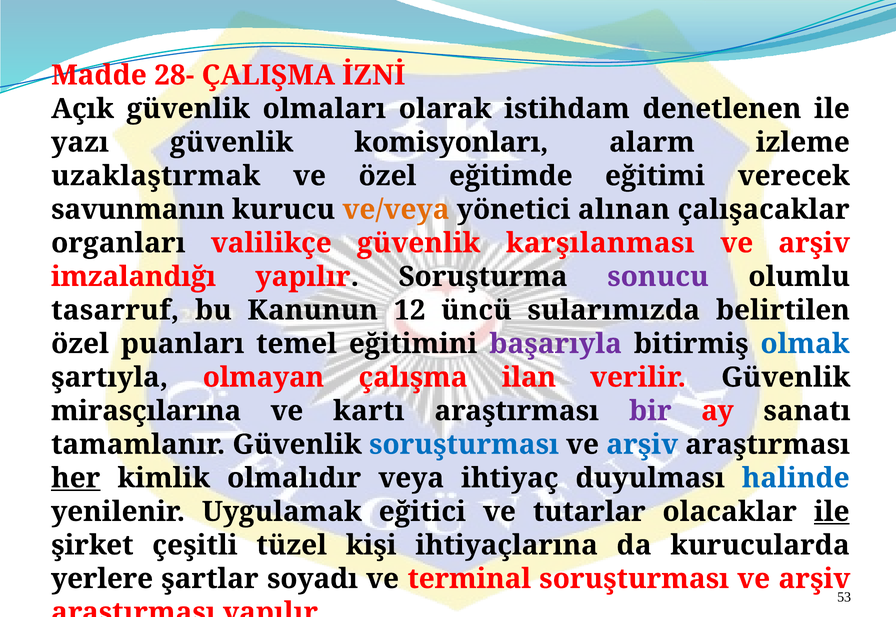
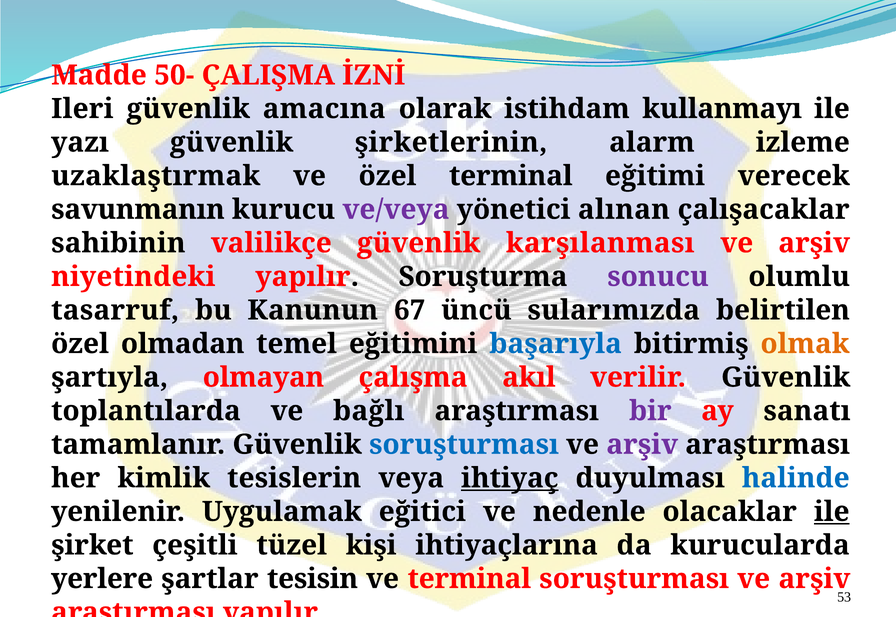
28-: 28- -> 50-
Açık: Açık -> Ileri
olmaları: olmaları -> amacına
denetlenen: denetlenen -> kullanmayı
komisyonları: komisyonları -> şirketlerinin
özel eğitimde: eğitimde -> terminal
ve/veya colour: orange -> purple
organları: organları -> sahibinin
imzalandığı: imzalandığı -> niyetindeki
12: 12 -> 67
puanları: puanları -> olmadan
başarıyla colour: purple -> blue
olmak colour: blue -> orange
ilan: ilan -> akıl
mirasçılarına: mirasçılarına -> toplantılarda
kartı: kartı -> bağlı
arşiv at (642, 445) colour: blue -> purple
her underline: present -> none
olmalıdır: olmalıdır -> tesislerin
ihtiyaç underline: none -> present
tutarlar: tutarlar -> nedenle
soyadı: soyadı -> tesisin
